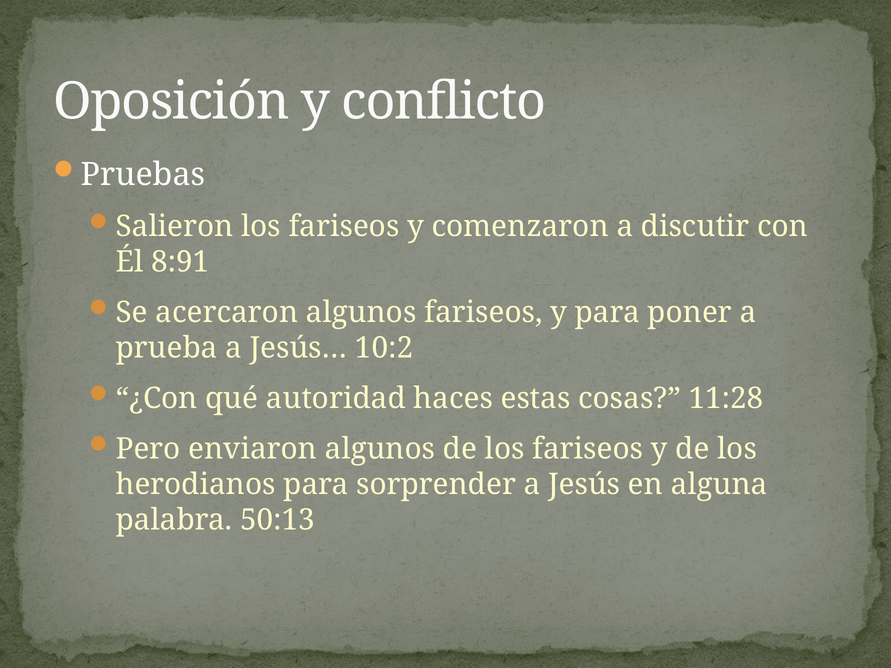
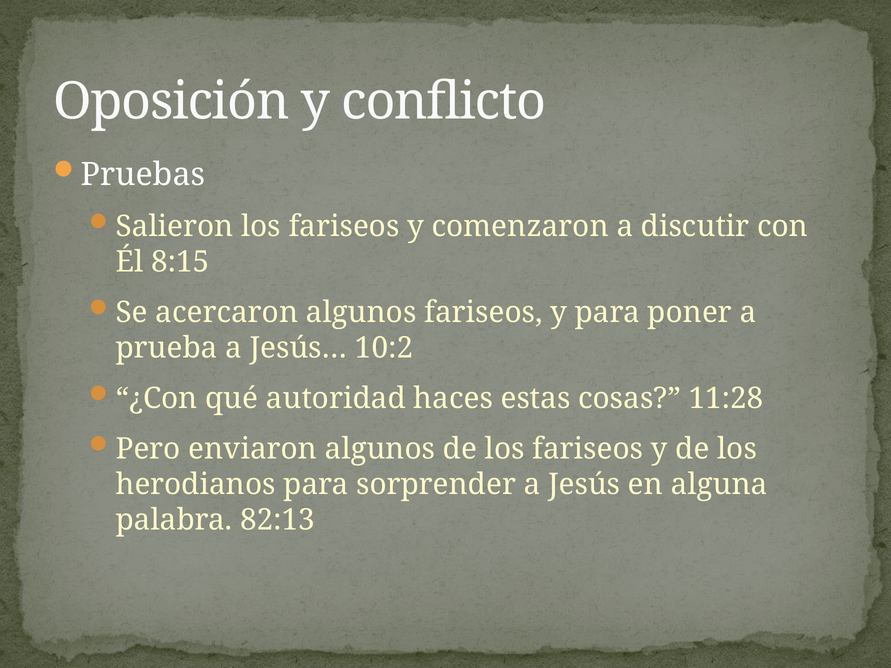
8:91: 8:91 -> 8:15
50:13: 50:13 -> 82:13
